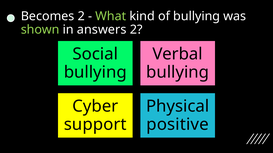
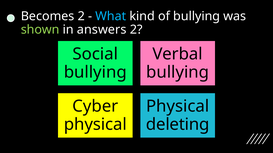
What colour: light green -> light blue
support at (95, 125): support -> physical
positive: positive -> deleting
